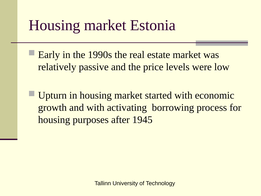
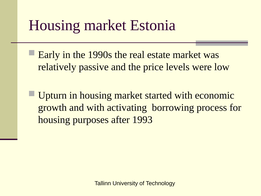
1945: 1945 -> 1993
